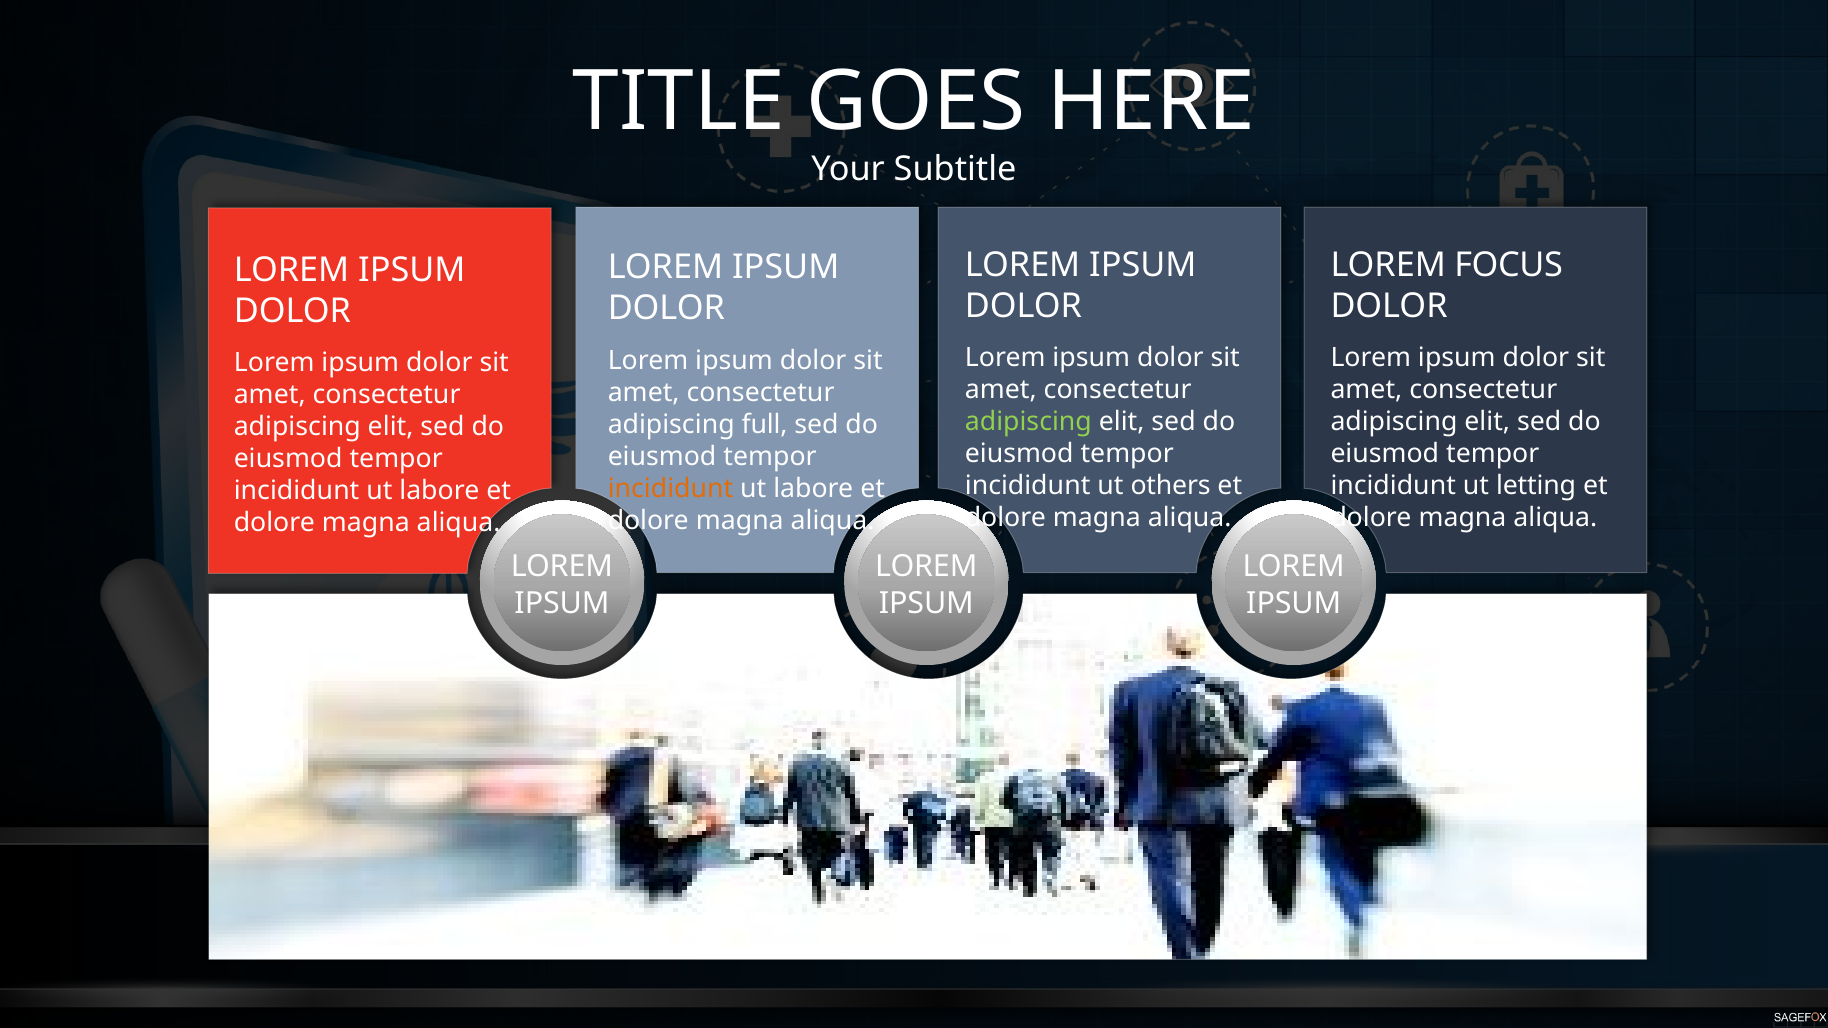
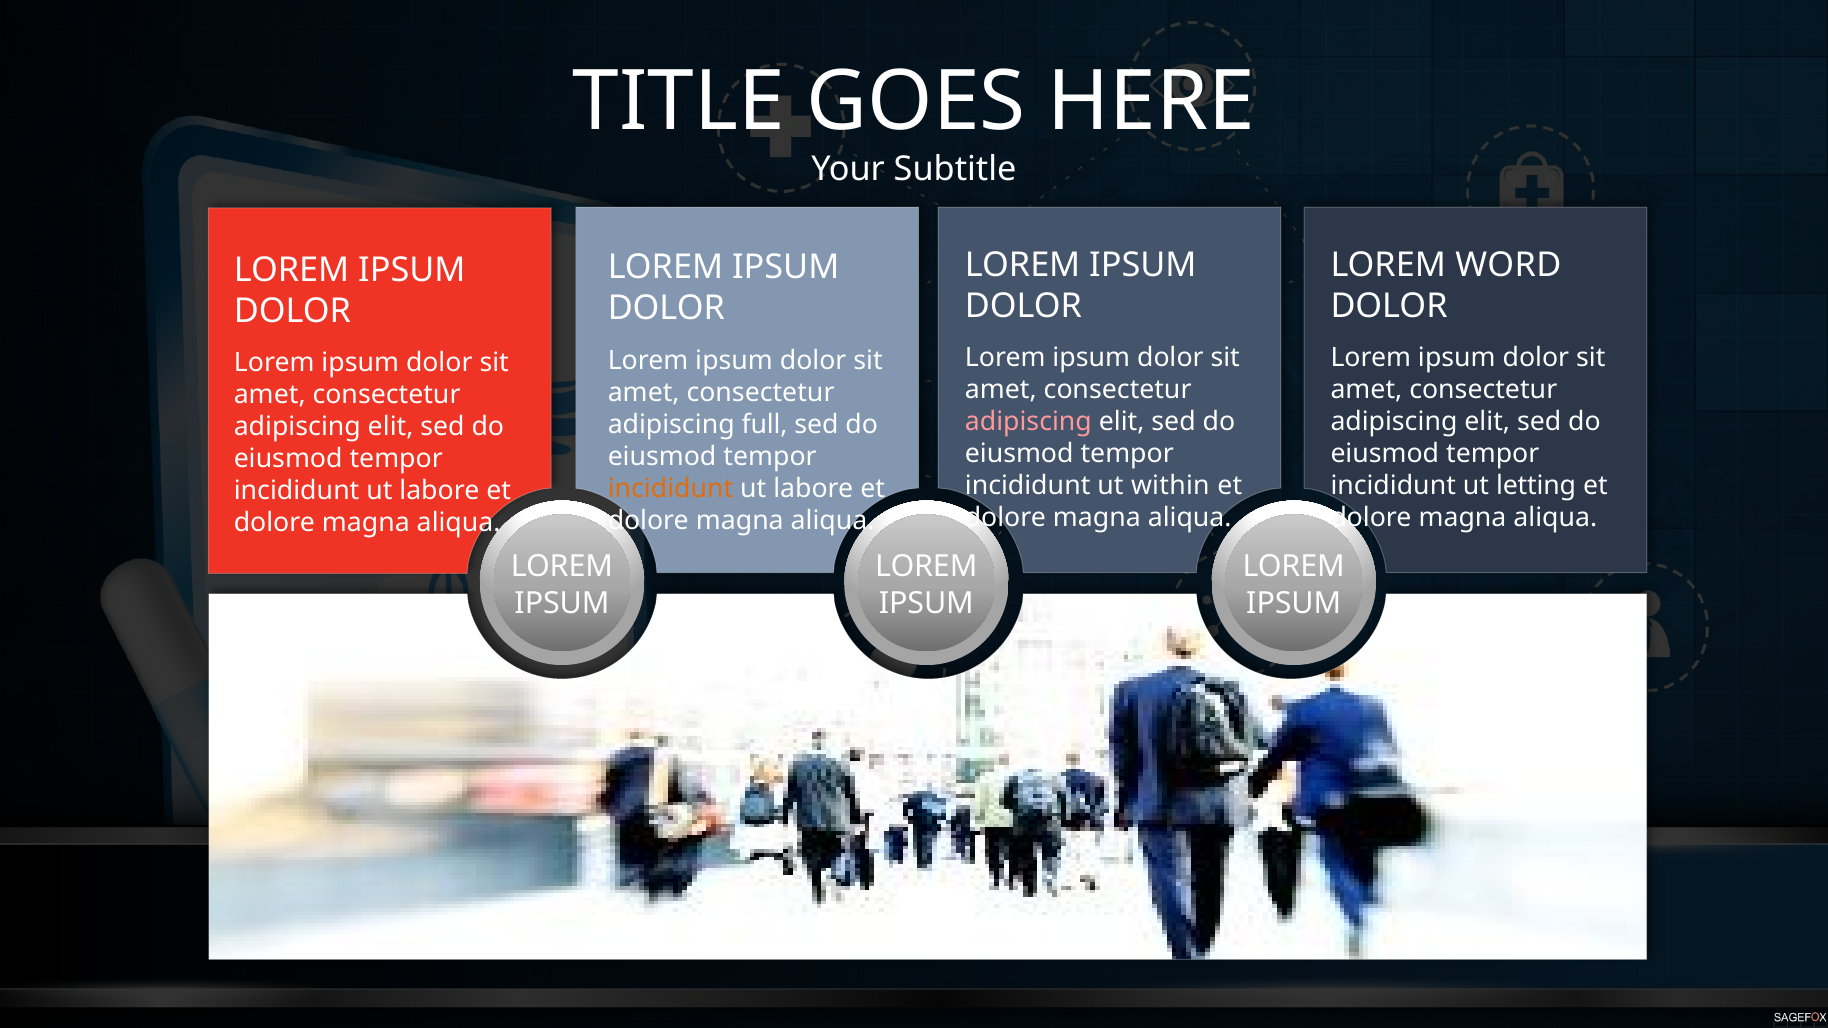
FOCUS: FOCUS -> WORD
adipiscing at (1028, 422) colour: light green -> pink
others: others -> within
